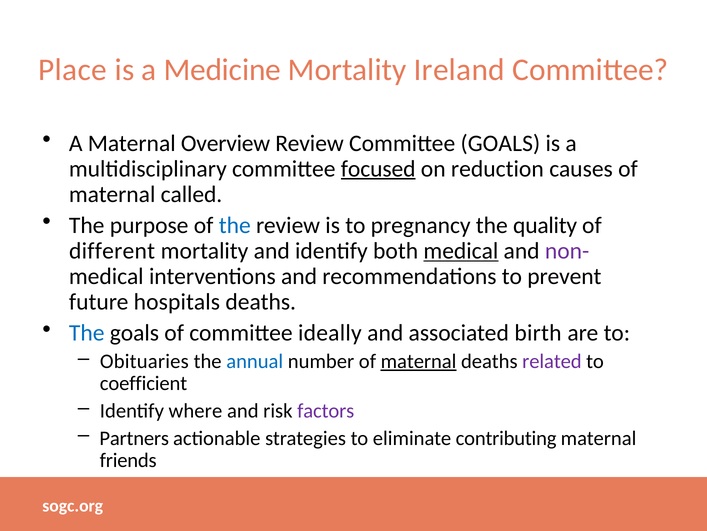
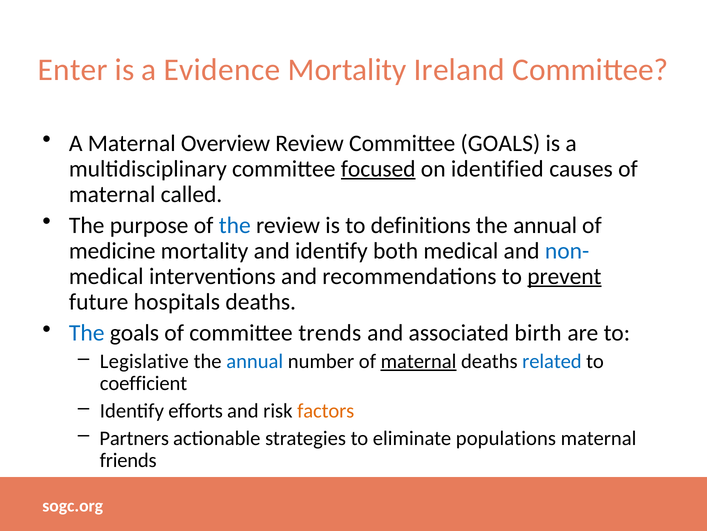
Place: Place -> Enter
Medicine: Medicine -> Evidence
reduction: reduction -> identified
pregnancy: pregnancy -> definitions
quality at (545, 225): quality -> annual
different: different -> medicine
medical at (461, 250) underline: present -> none
non- colour: purple -> blue
prevent underline: none -> present
ideally: ideally -> trends
Obituaries: Obituaries -> Legislative
related colour: purple -> blue
where: where -> efforts
factors colour: purple -> orange
contributing: contributing -> populations
